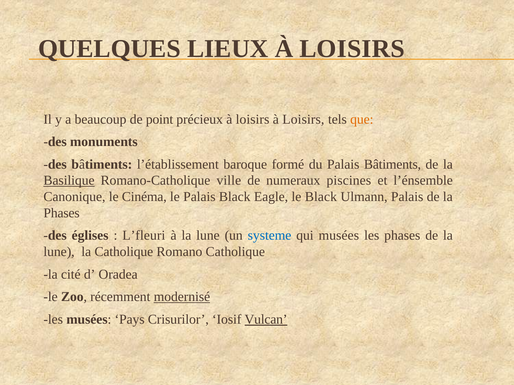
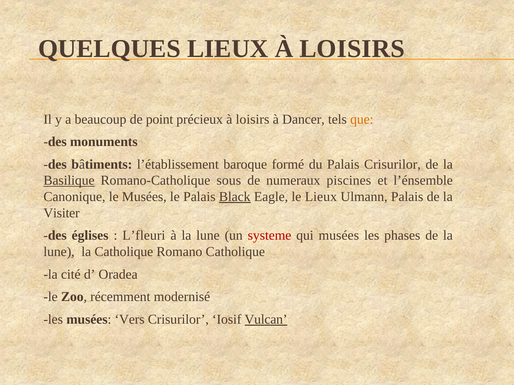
Loisirs at (303, 119): Loisirs -> Dancer
Palais Bâtiments: Bâtiments -> Crisurilor
ville: ville -> sous
le Cinéma: Cinéma -> Musées
Black at (235, 197) underline: none -> present
le Black: Black -> Lieux
Phases at (62, 213): Phases -> Visiter
systeme colour: blue -> red
modernisé underline: present -> none
Pays: Pays -> Vers
